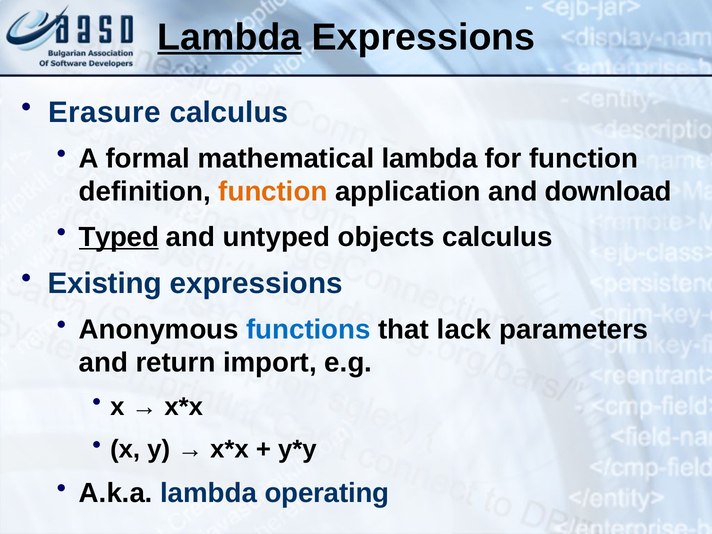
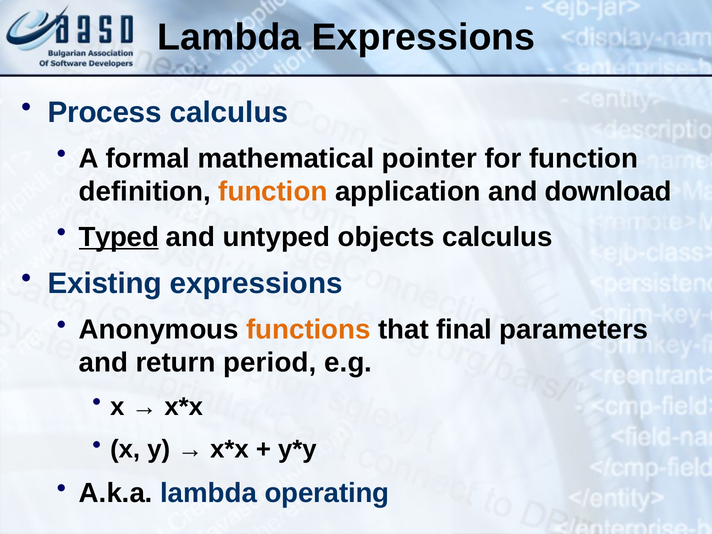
Lambda at (229, 37) underline: present -> none
Erasure: Erasure -> Process
mathematical lambda: lambda -> pointer
functions colour: blue -> orange
lack: lack -> final
import: import -> period
